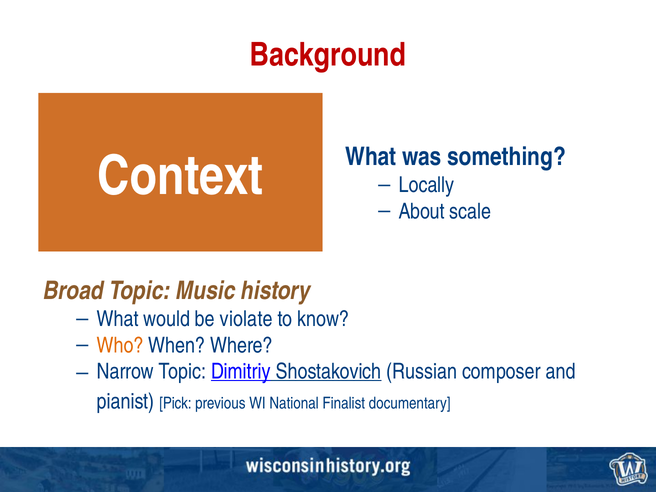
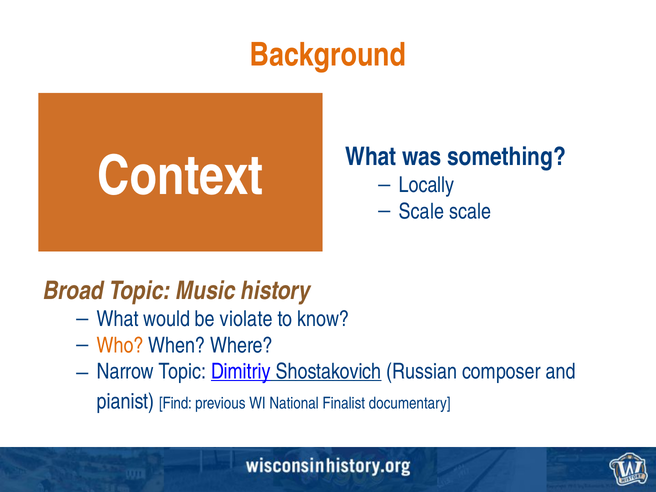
Background colour: red -> orange
About at (422, 211): About -> Scale
Pick: Pick -> Find
